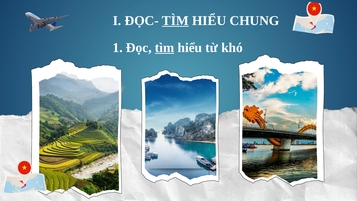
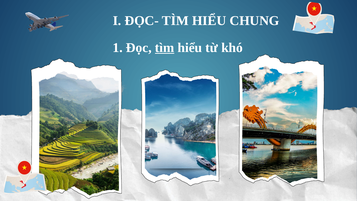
TÌM at (175, 21) underline: present -> none
